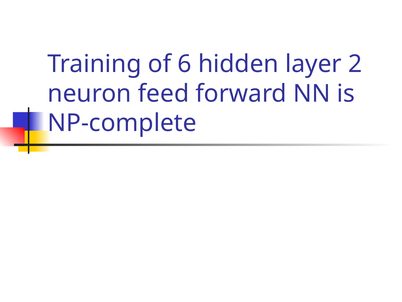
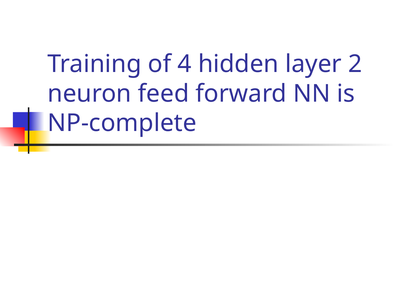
6: 6 -> 4
